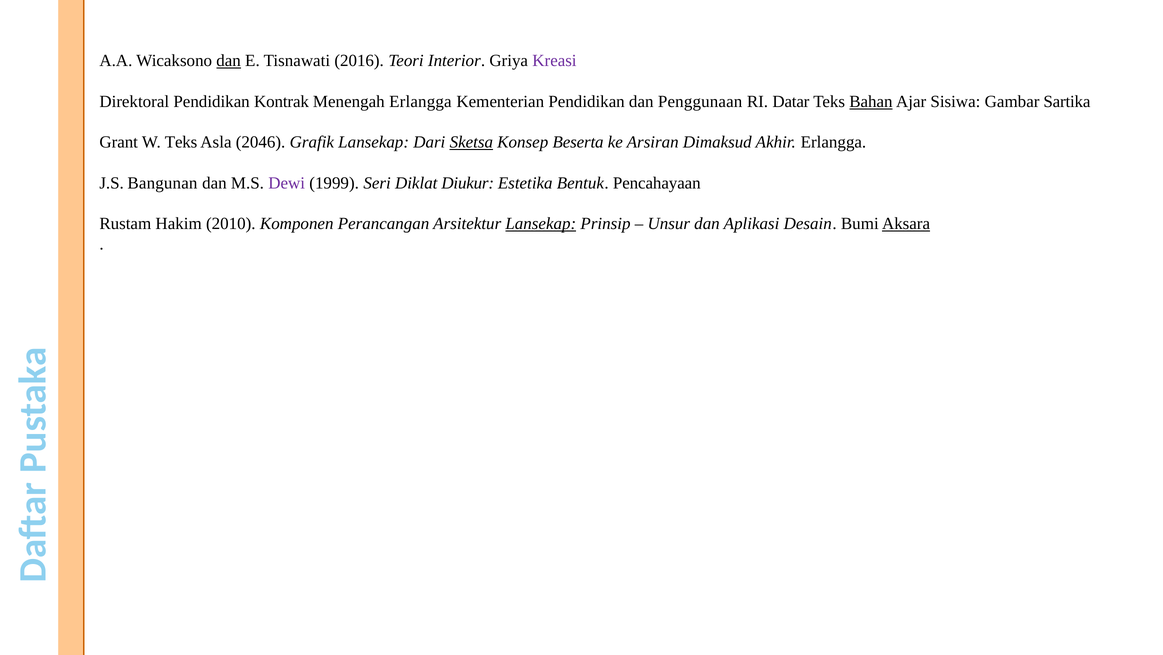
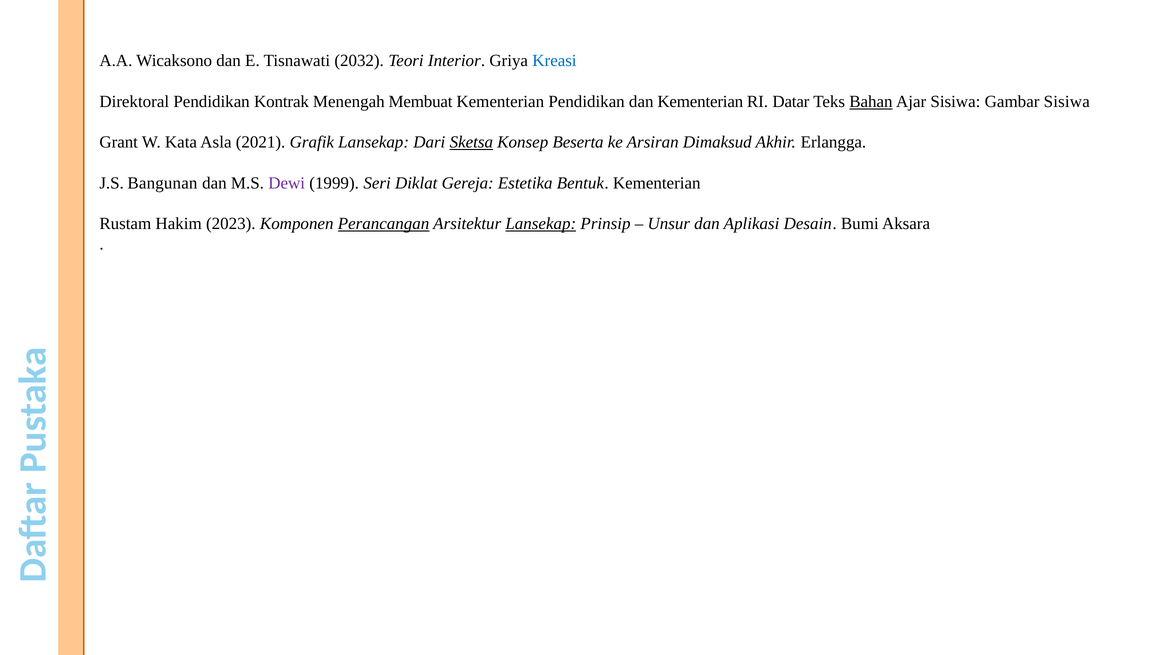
dan at (229, 61) underline: present -> none
2016: 2016 -> 2032
Kreasi colour: purple -> blue
Menengah Erlangga: Erlangga -> Membuat
dan Penggunaan: Penggunaan -> Kementerian
Gambar Sartika: Sartika -> Sisiwa
W Teks: Teks -> Kata
2046: 2046 -> 2021
Diukur: Diukur -> Gereja
Bentuk Pencahayaan: Pencahayaan -> Kementerian
2010: 2010 -> 2023
Perancangan underline: none -> present
Aksara underline: present -> none
